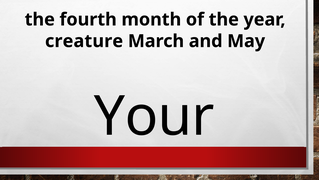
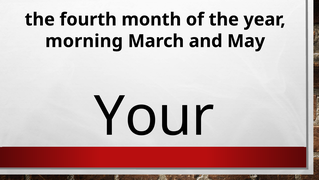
creature: creature -> morning
